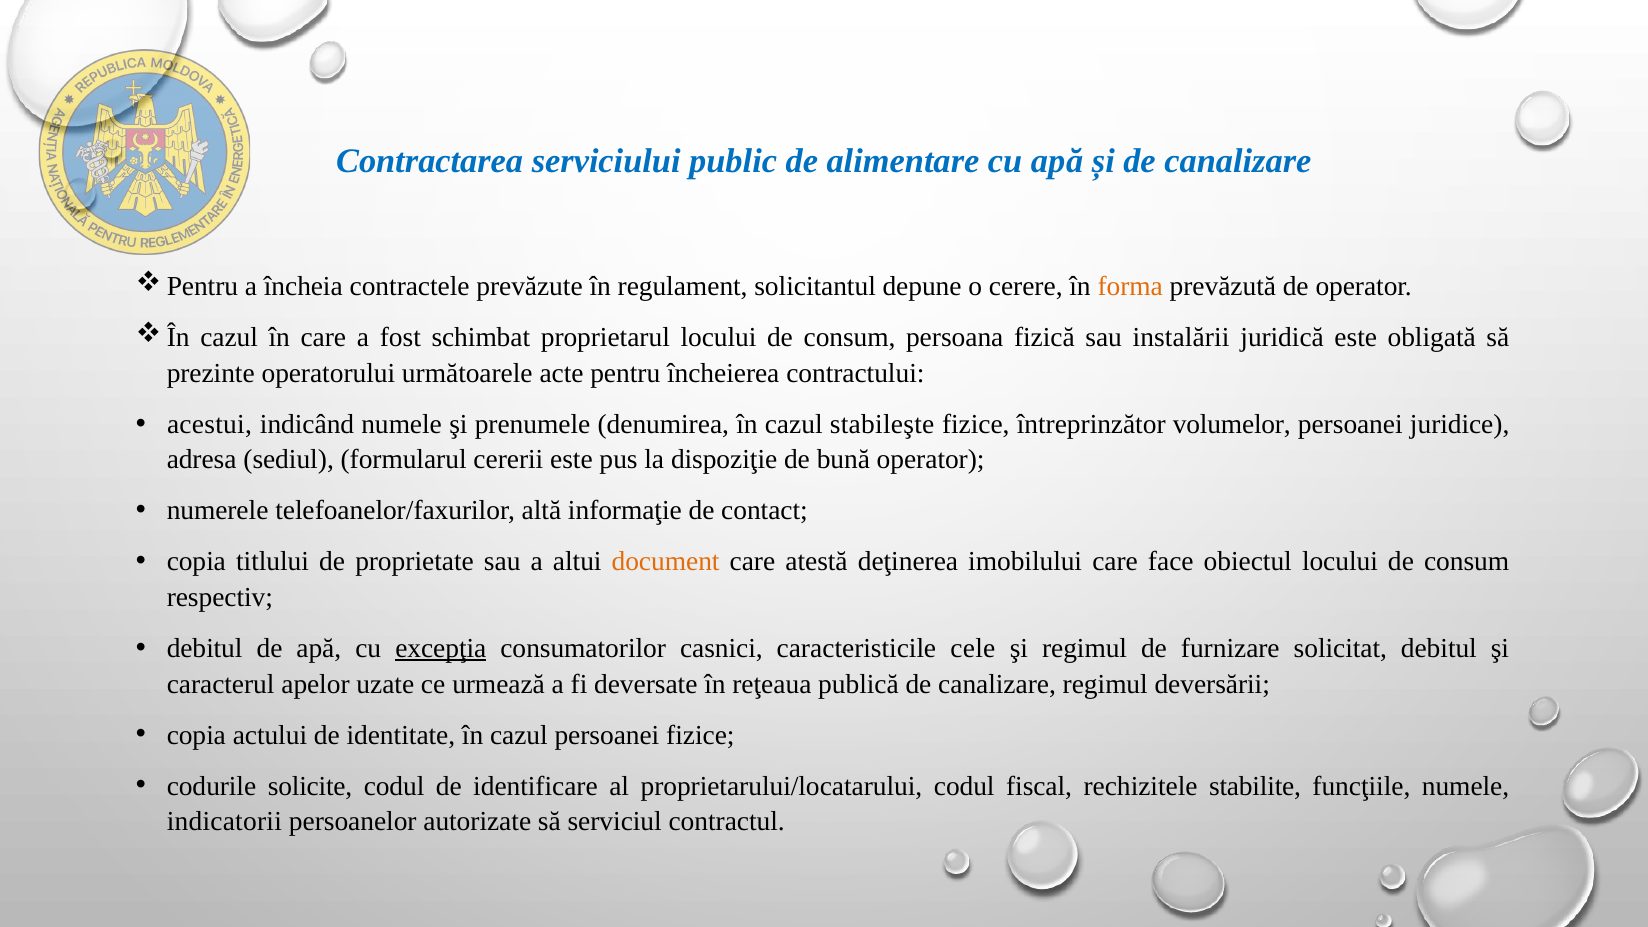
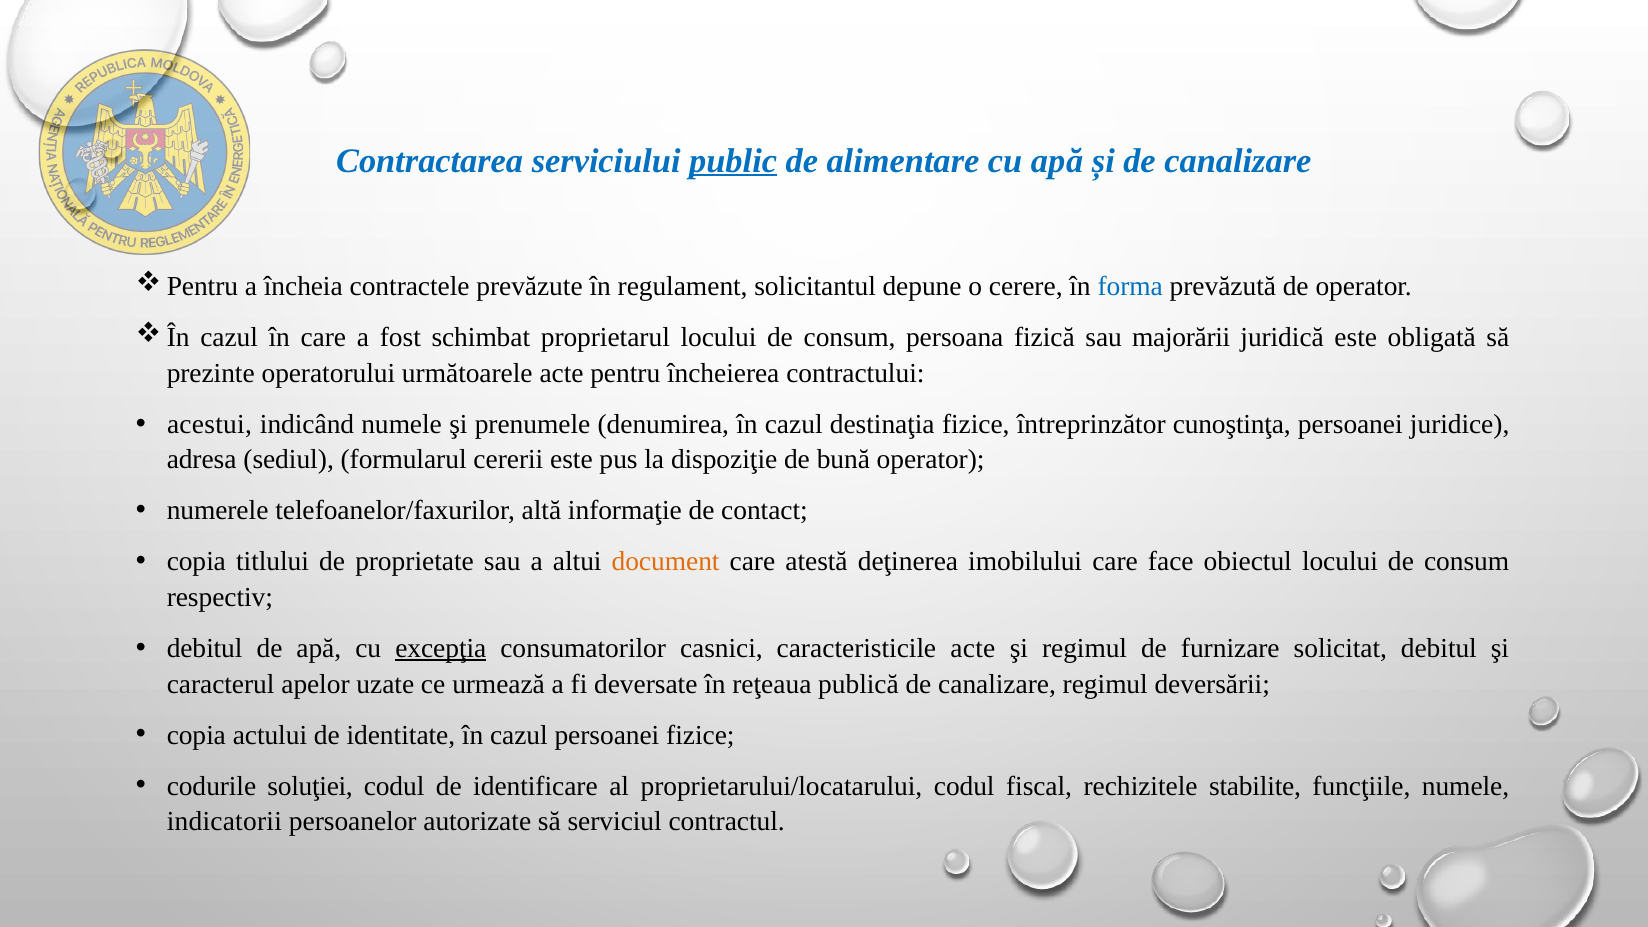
public underline: none -> present
forma colour: orange -> blue
instalării: instalării -> majorării
stabileşte: stabileşte -> destinaţia
volumelor: volumelor -> cunoştinţa
caracteristicile cele: cele -> acte
solicite: solicite -> soluţiei
